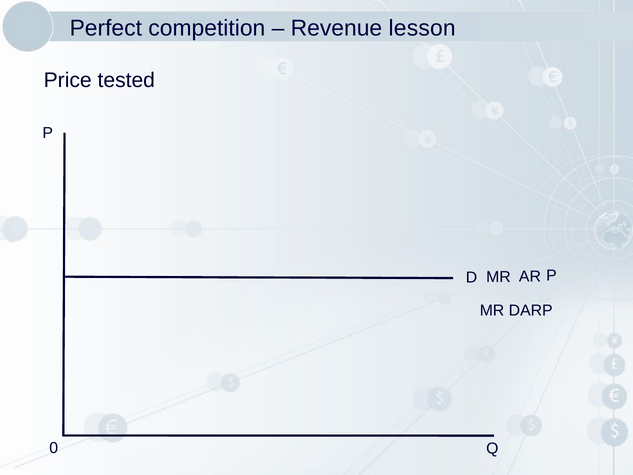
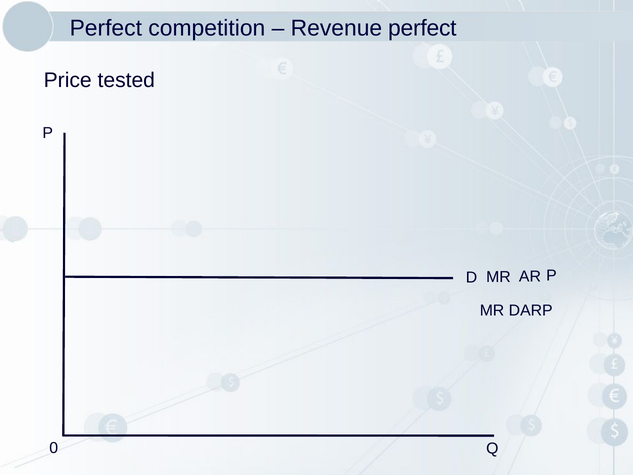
Revenue lesson: lesson -> perfect
